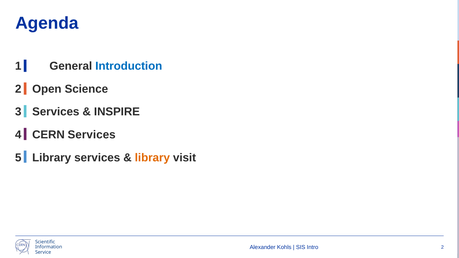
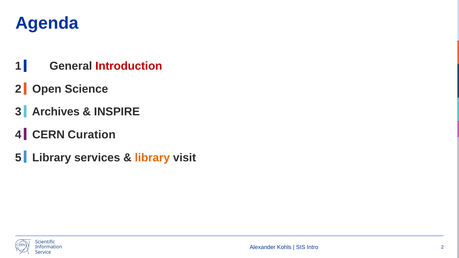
Introduction colour: blue -> red
Services at (56, 112): Services -> Archives
CERN Services: Services -> Curation
